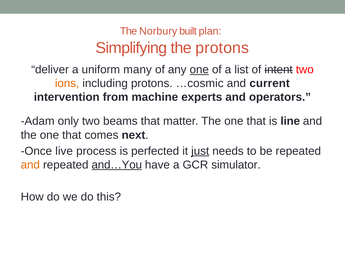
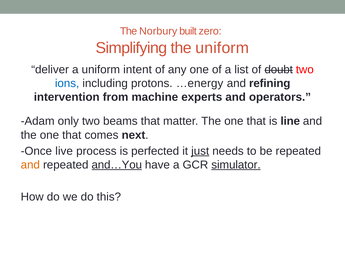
plan: plan -> zero
the protons: protons -> uniform
many: many -> intent
one at (199, 70) underline: present -> none
intent: intent -> doubt
ions colour: orange -> blue
…cosmic: …cosmic -> …energy
current: current -> refining
simulator underline: none -> present
